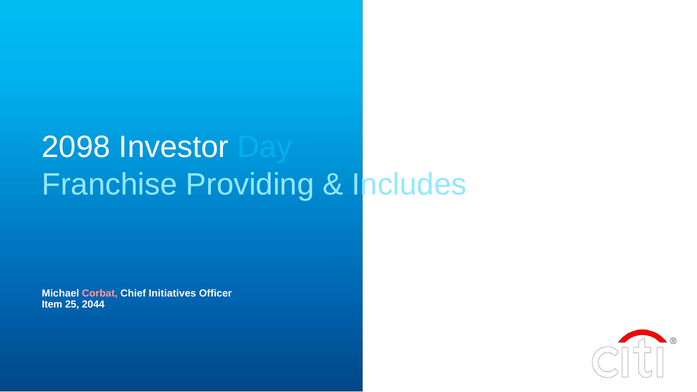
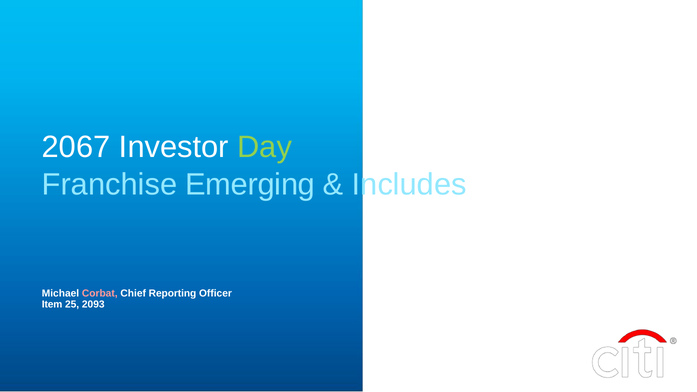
2098: 2098 -> 2067
Day colour: light blue -> light green
Providing: Providing -> Emerging
Initiatives: Initiatives -> Reporting
2044: 2044 -> 2093
